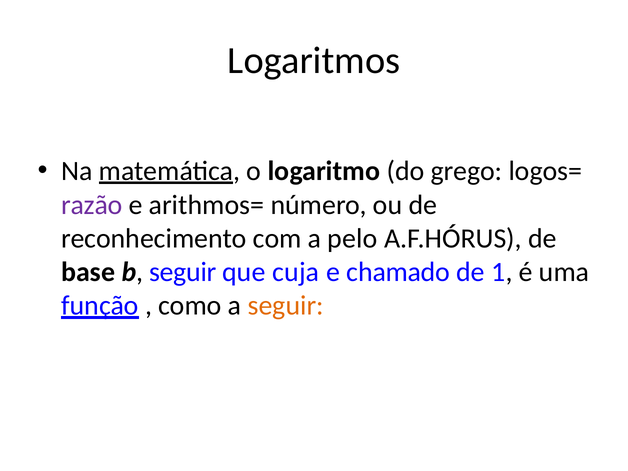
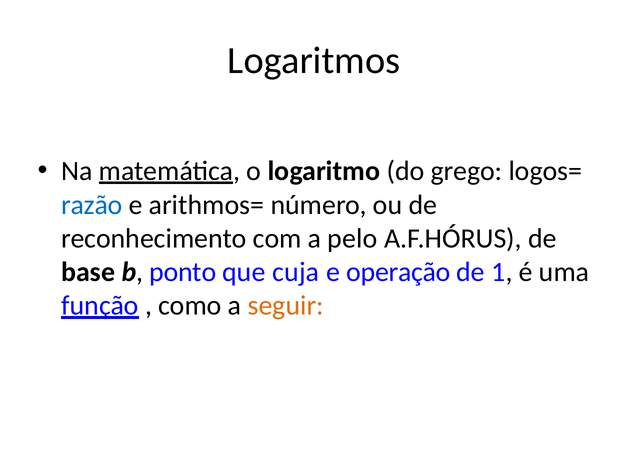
razão colour: purple -> blue
b seguir: seguir -> ponto
chamado: chamado -> operação
